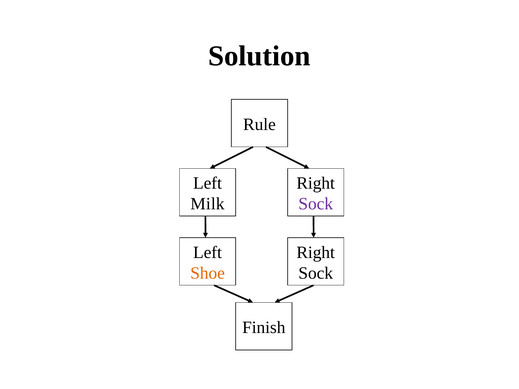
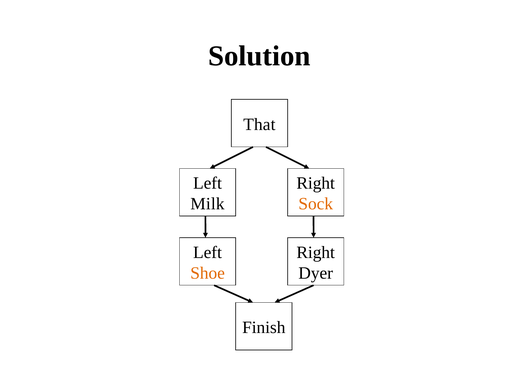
Rule: Rule -> That
Sock at (316, 204) colour: purple -> orange
Sock at (316, 273): Sock -> Dyer
